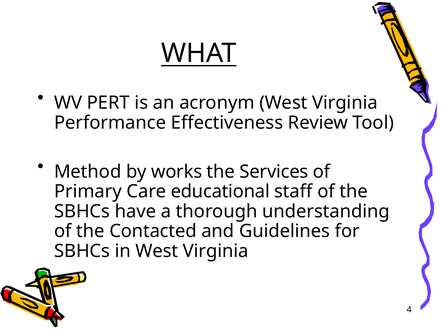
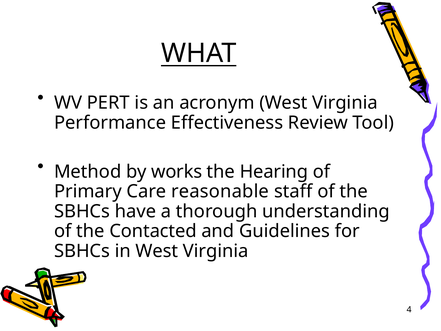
Services: Services -> Hearing
educational: educational -> reasonable
